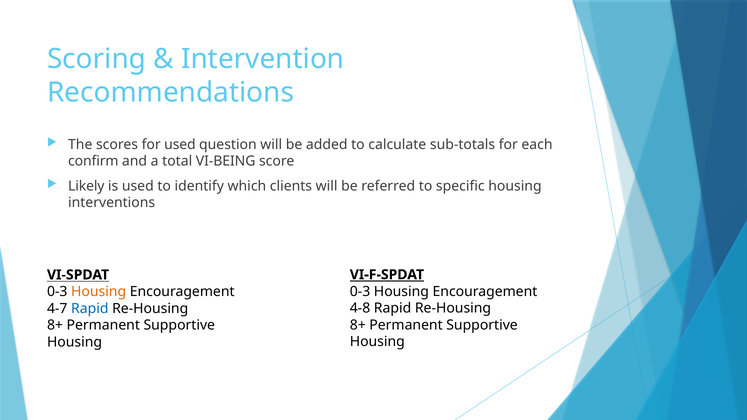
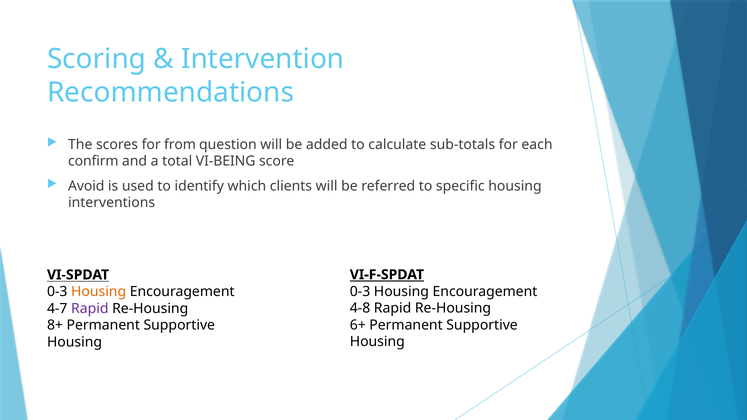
for used: used -> from
Likely: Likely -> Avoid
Rapid at (90, 309) colour: blue -> purple
8+ at (358, 325): 8+ -> 6+
